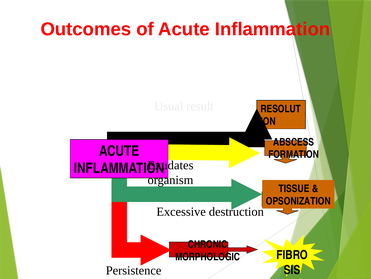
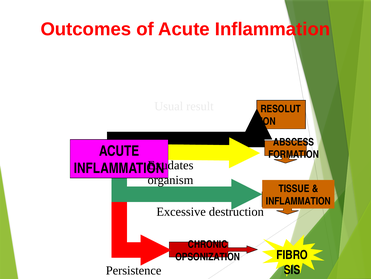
OPSONIZATION at (298, 201): OPSONIZATION -> INFLAMMATION
MORPHOLOGIC: MORPHOLOGIC -> OPSONIZATION
